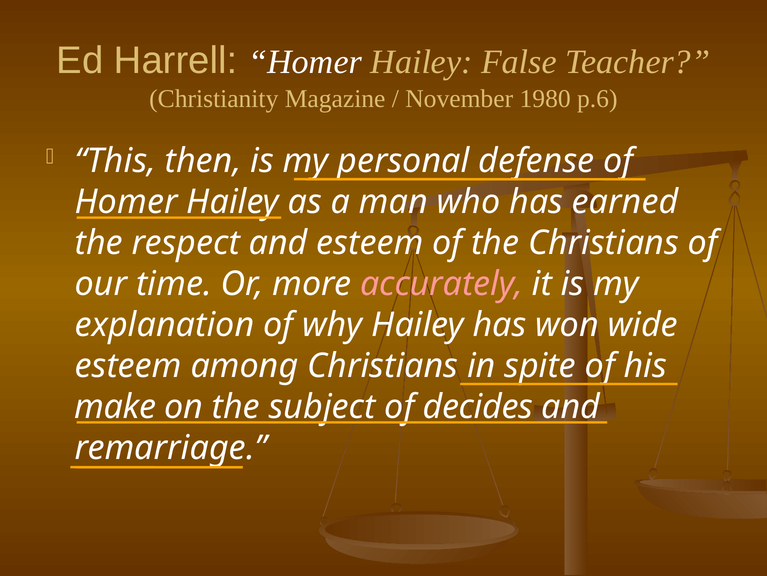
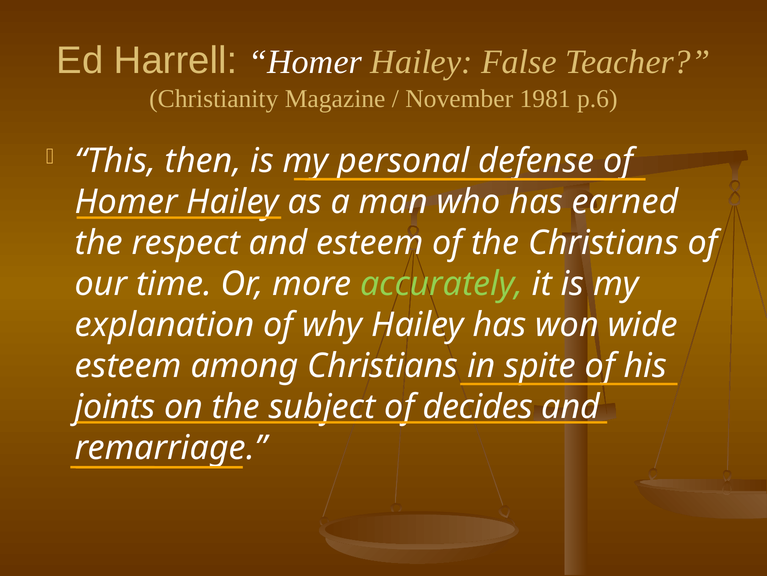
1980: 1980 -> 1981
accurately colour: pink -> light green
make: make -> joints
